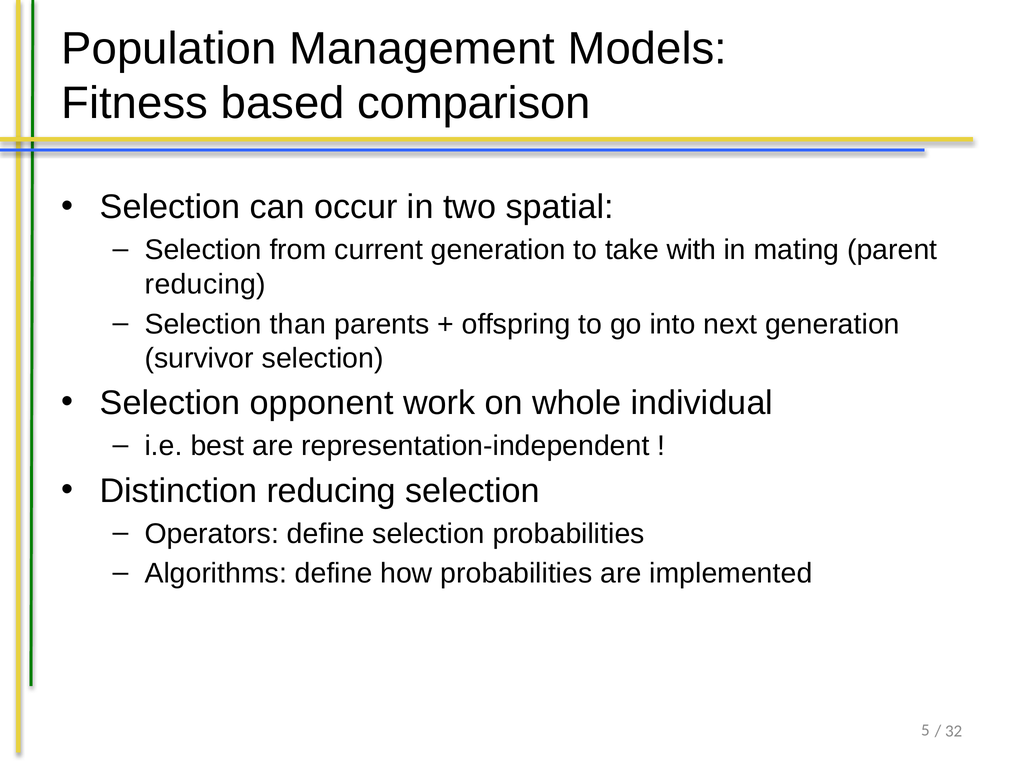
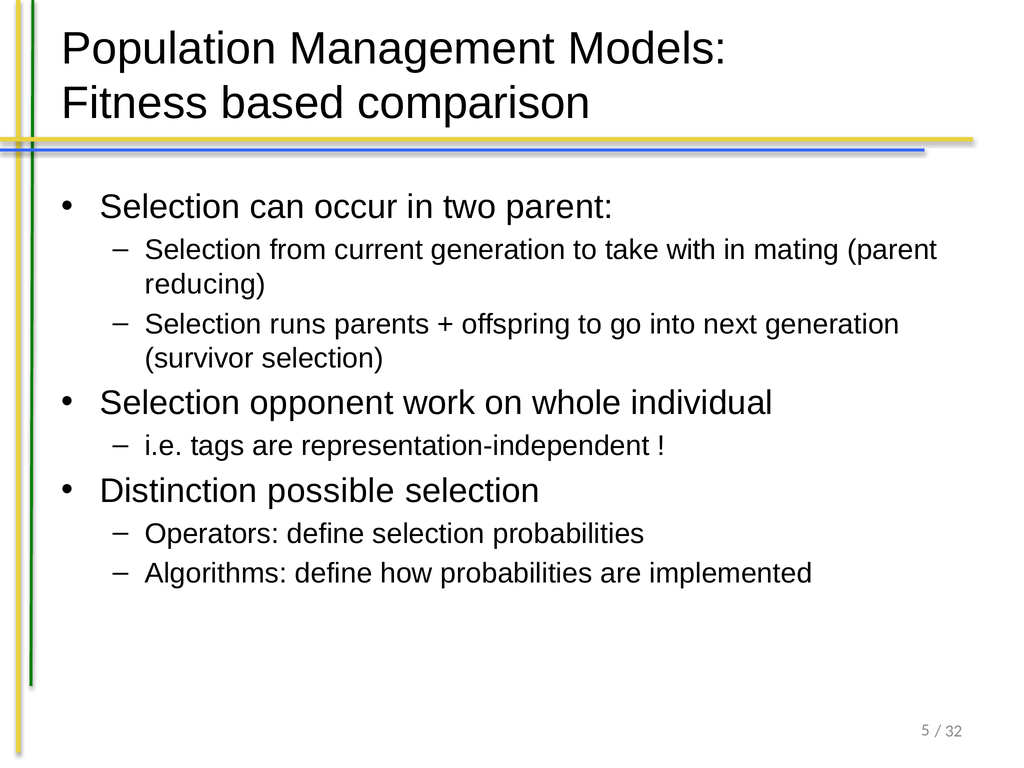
two spatial: spatial -> parent
than: than -> runs
best: best -> tags
Distinction reducing: reducing -> possible
